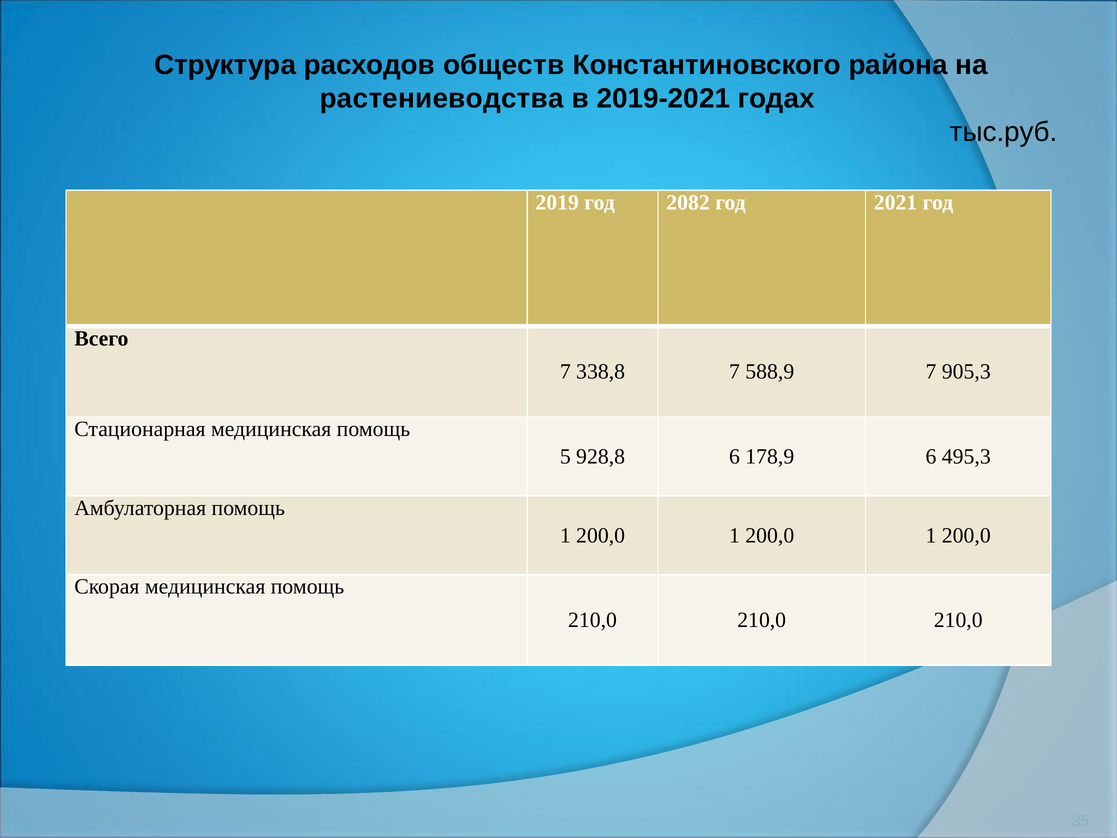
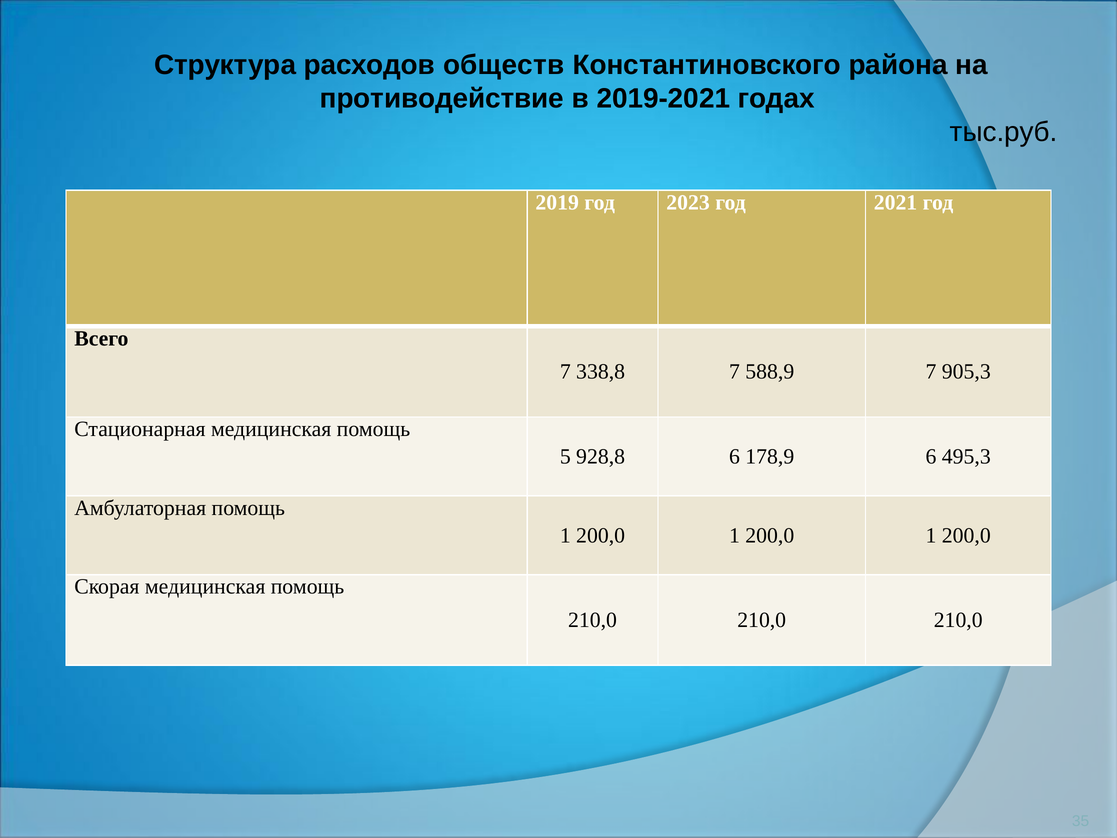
растениеводства: растениеводства -> противодействие
2082: 2082 -> 2023
